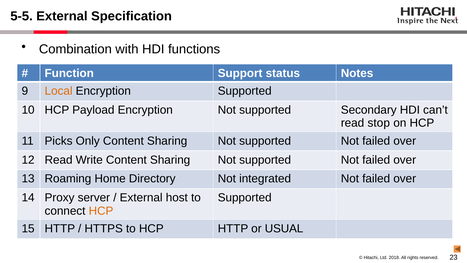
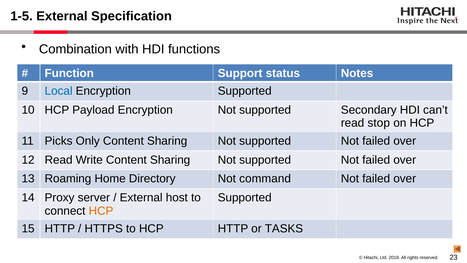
5-5: 5-5 -> 1-5
Local colour: orange -> blue
integrated: integrated -> command
USUAL: USUAL -> TASKS
